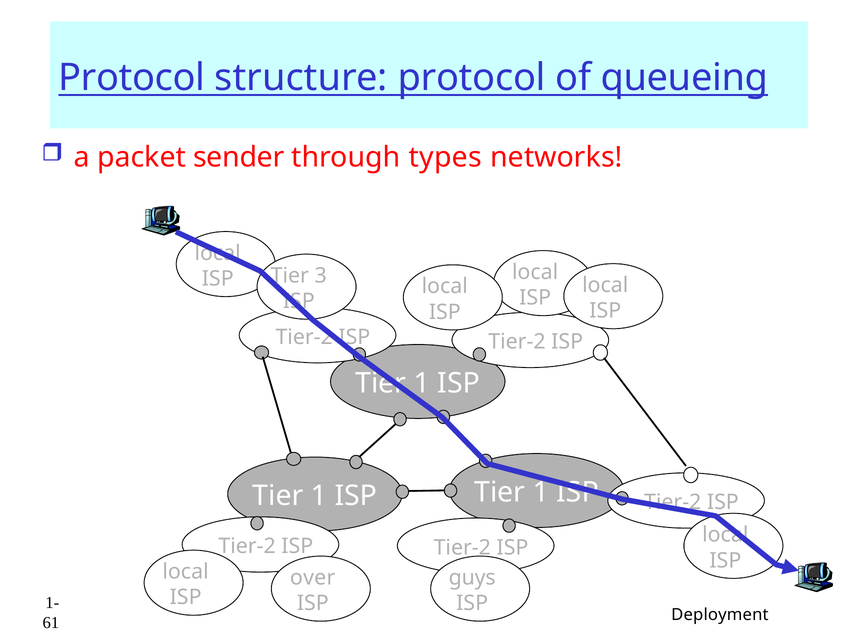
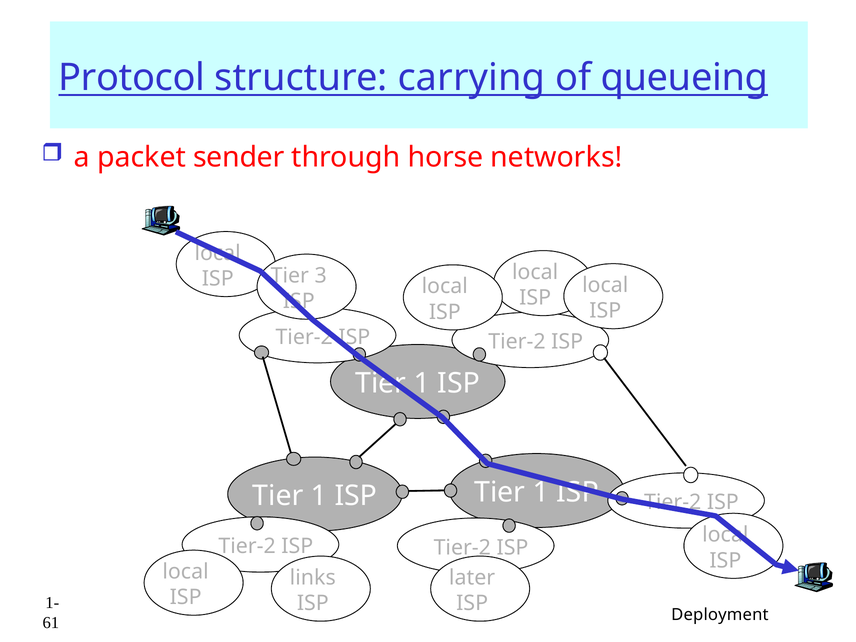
structure protocol: protocol -> carrying
types: types -> horse
over: over -> links
guys: guys -> later
